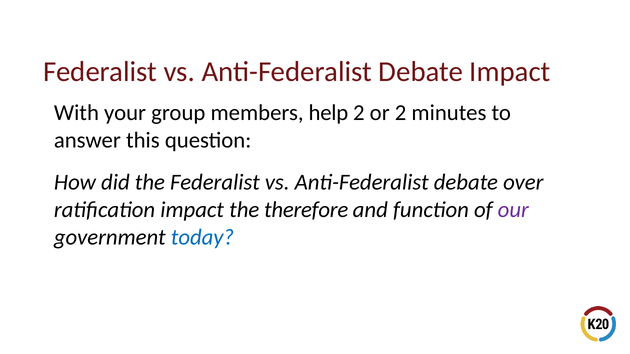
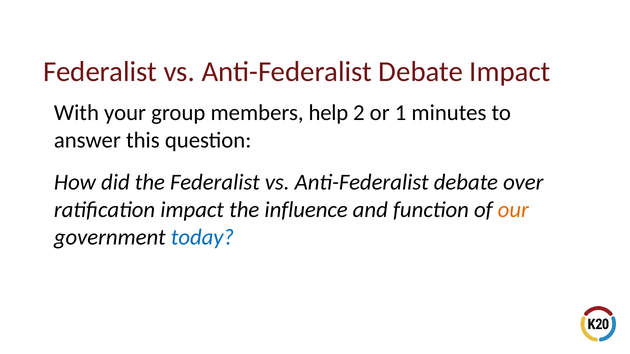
or 2: 2 -> 1
therefore: therefore -> influence
our colour: purple -> orange
